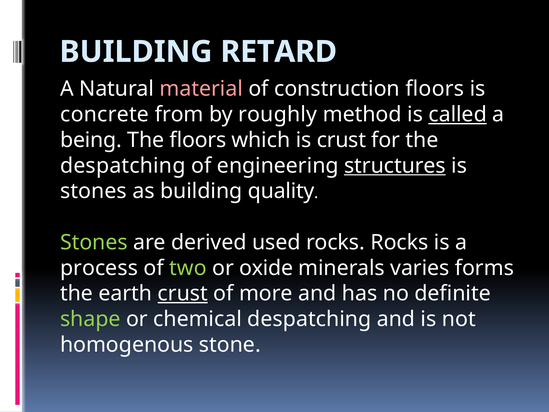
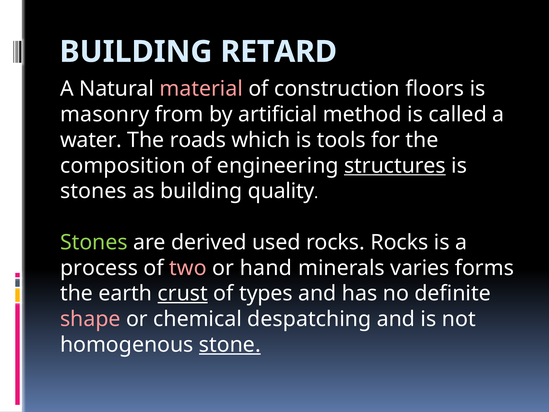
concrete: concrete -> masonry
roughly: roughly -> artificial
called underline: present -> none
being: being -> water
The floors: floors -> roads
is crust: crust -> tools
despatching at (123, 166): despatching -> composition
two colour: light green -> pink
oxide: oxide -> hand
more: more -> types
shape colour: light green -> pink
stone underline: none -> present
